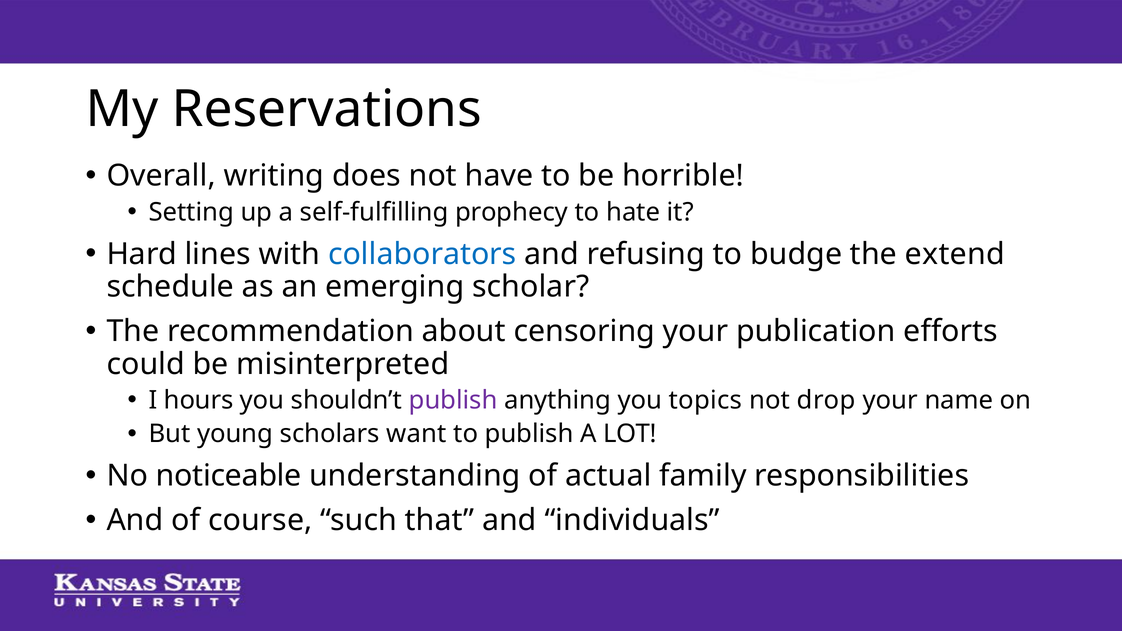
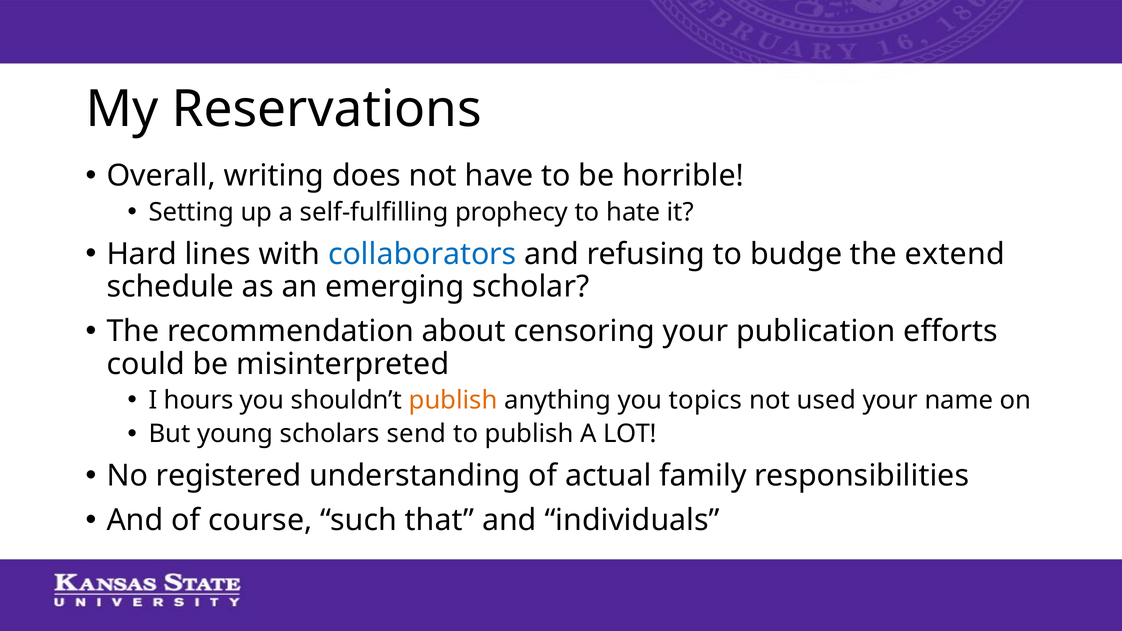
publish at (453, 400) colour: purple -> orange
drop: drop -> used
want: want -> send
noticeable: noticeable -> registered
